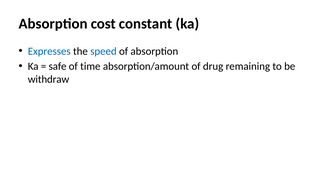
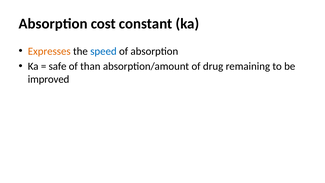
Expresses colour: blue -> orange
time: time -> than
withdraw: withdraw -> improved
